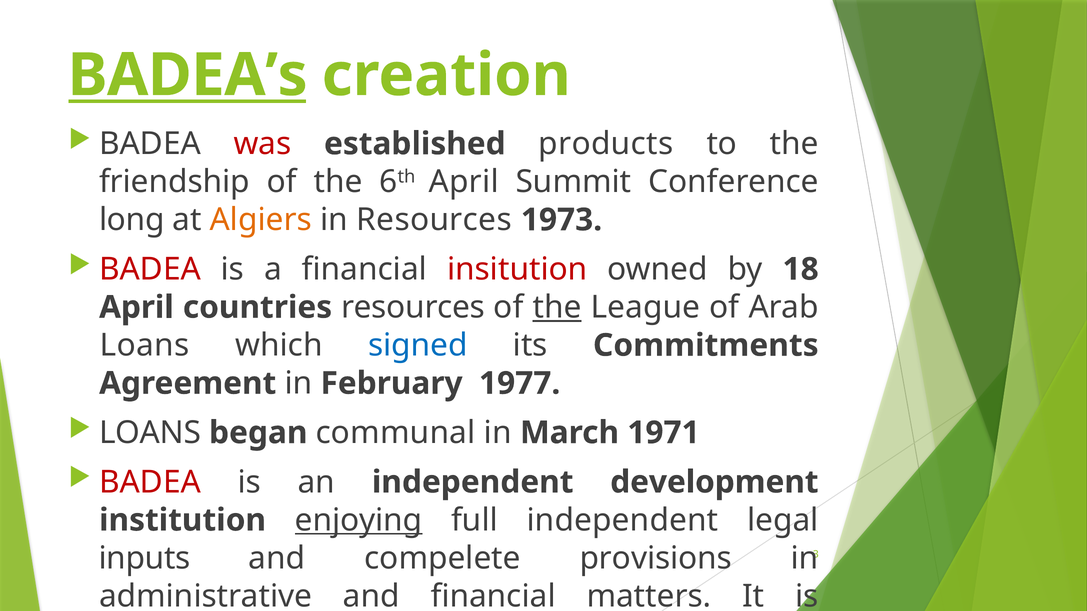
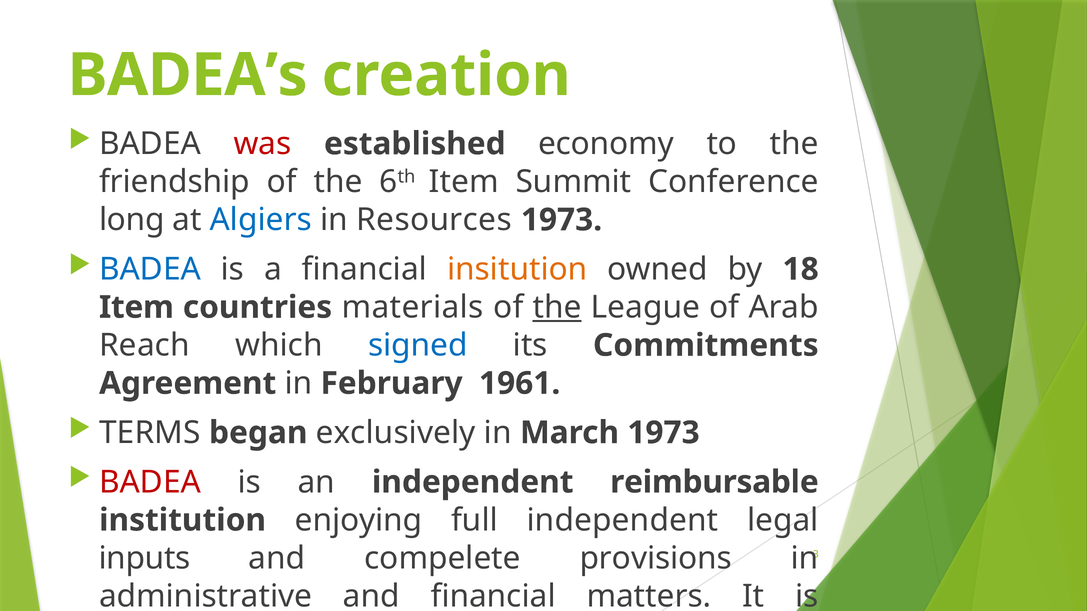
BADEA’s at (188, 75) underline: present -> none
products: products -> economy
6th April: April -> Item
Algiers colour: orange -> blue
BADEA at (150, 269) colour: red -> blue
insitution colour: red -> orange
April at (136, 308): April -> Item
countries resources: resources -> materials
Loans at (144, 346): Loans -> Reach
1977: 1977 -> 1961
LOANS at (150, 433): LOANS -> TERMS
communal: communal -> exclusively
March 1971: 1971 -> 1973
development: development -> reimbursable
enjoying underline: present -> none
